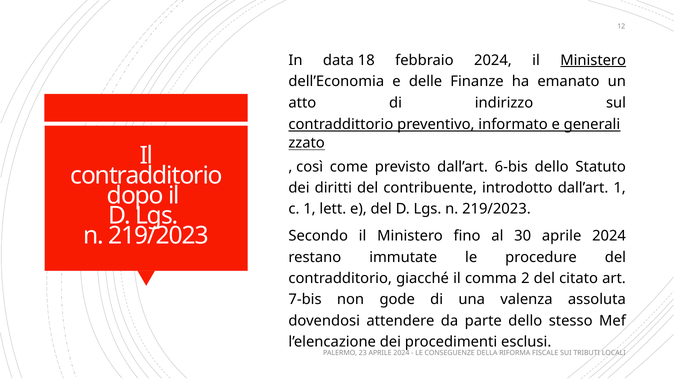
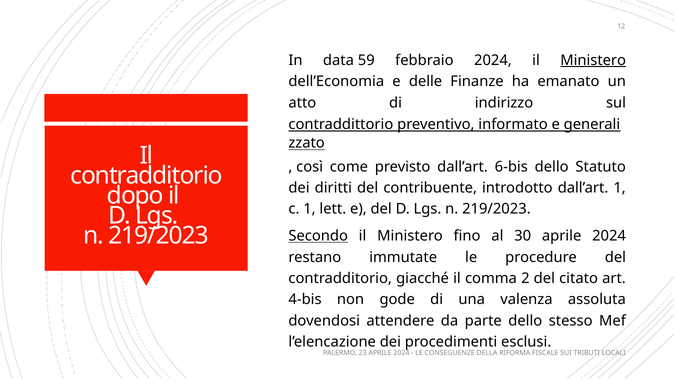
18: 18 -> 59
Secondo underline: none -> present
7-bis: 7-bis -> 4-bis
